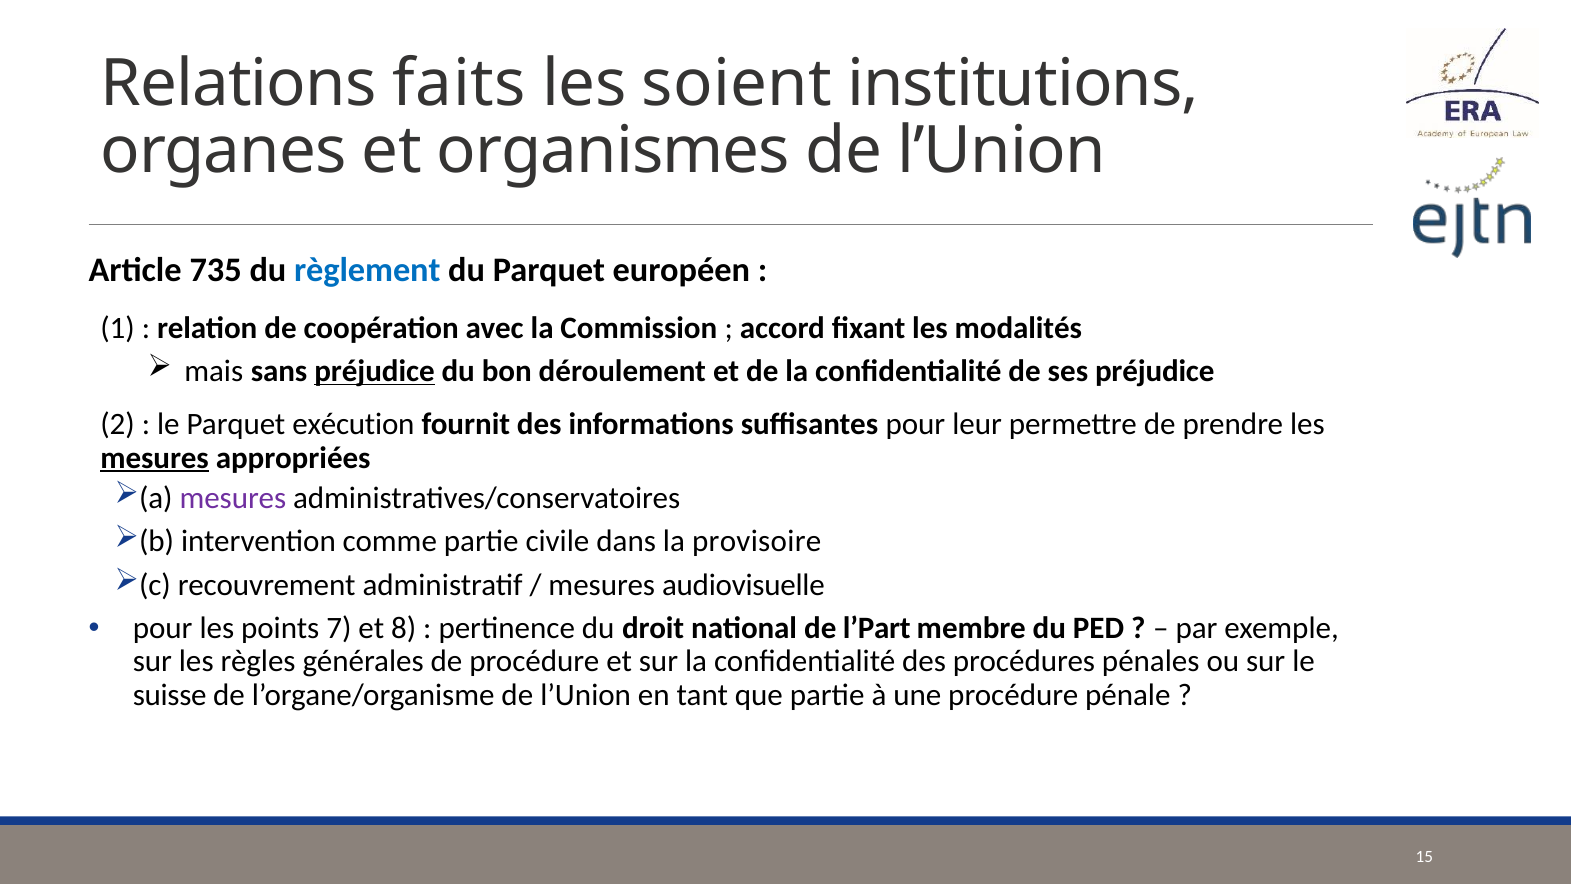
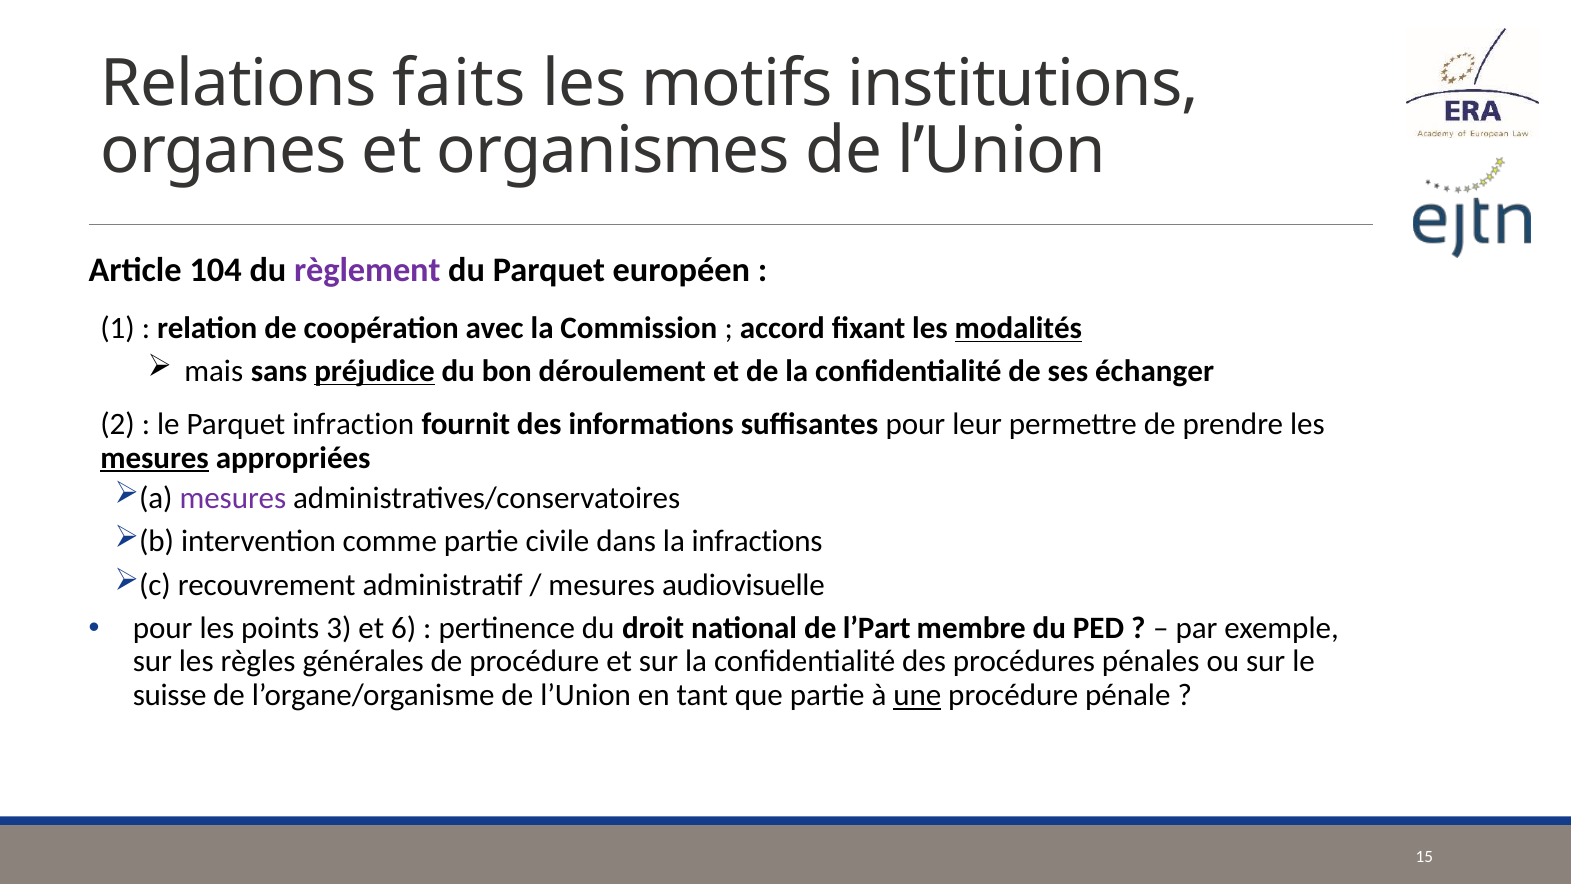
soient: soient -> motifs
735: 735 -> 104
règlement colour: blue -> purple
modalités underline: none -> present
ses préjudice: préjudice -> échanger
exécution: exécution -> infraction
provisoire: provisoire -> infractions
7: 7 -> 3
8: 8 -> 6
une underline: none -> present
